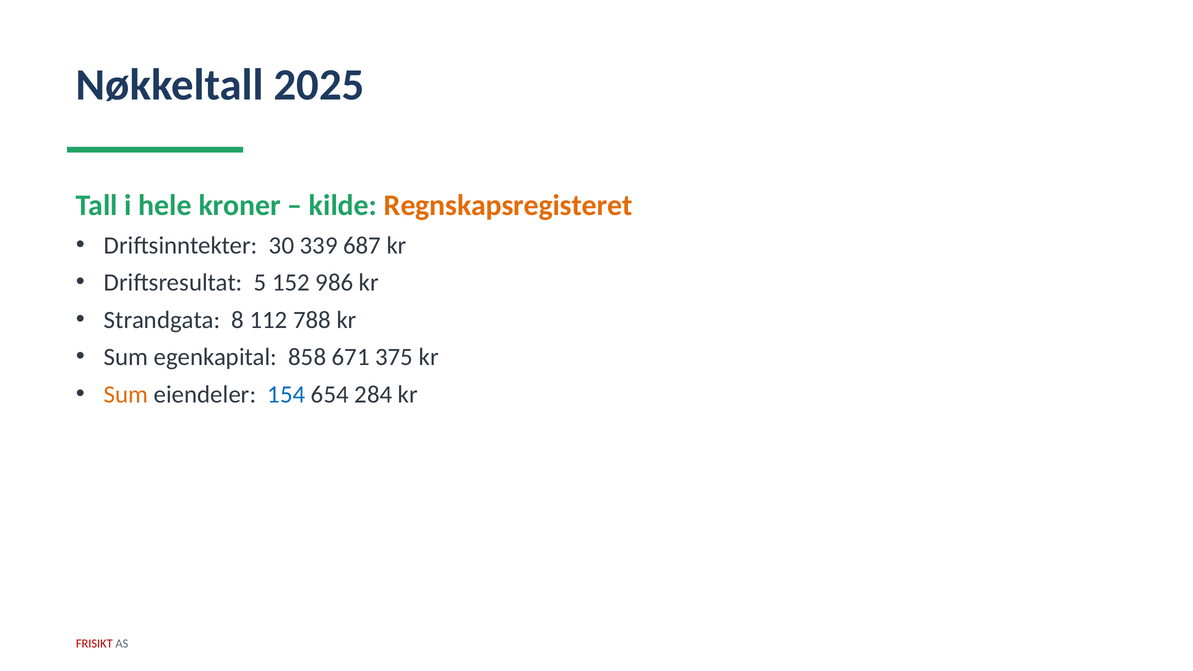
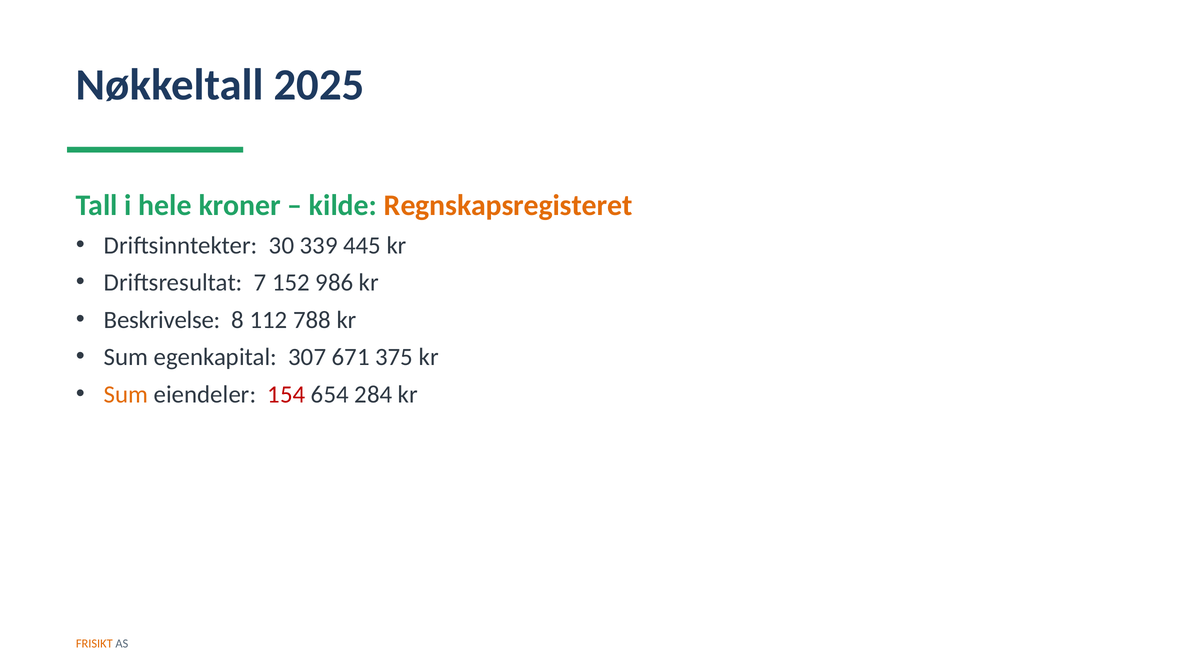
687: 687 -> 445
5: 5 -> 7
Strandgata: Strandgata -> Beskrivelse
858: 858 -> 307
154 colour: blue -> red
FRISIKT colour: red -> orange
